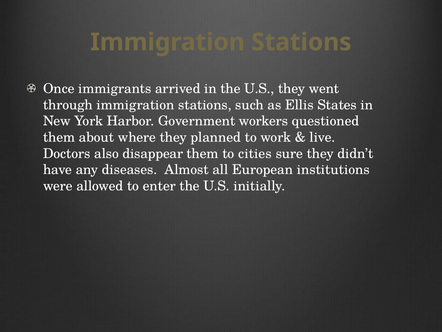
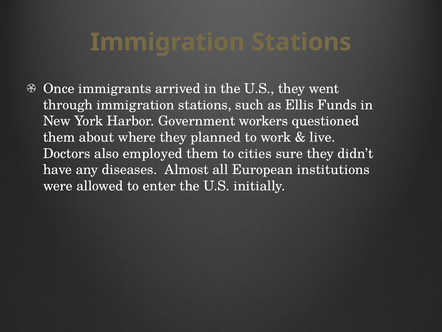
States: States -> Funds
disappear: disappear -> employed
